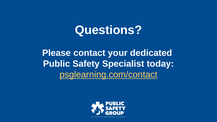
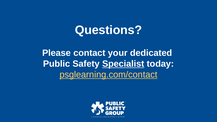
Specialist underline: none -> present
